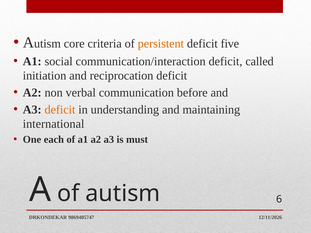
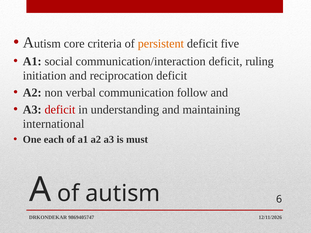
called: called -> ruling
before: before -> follow
deficit at (60, 110) colour: orange -> red
